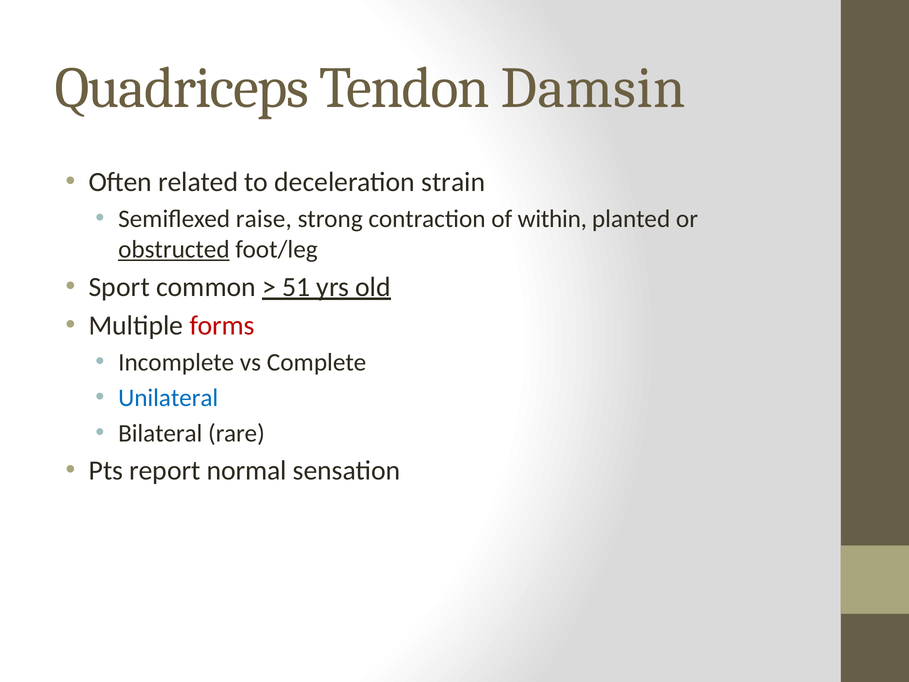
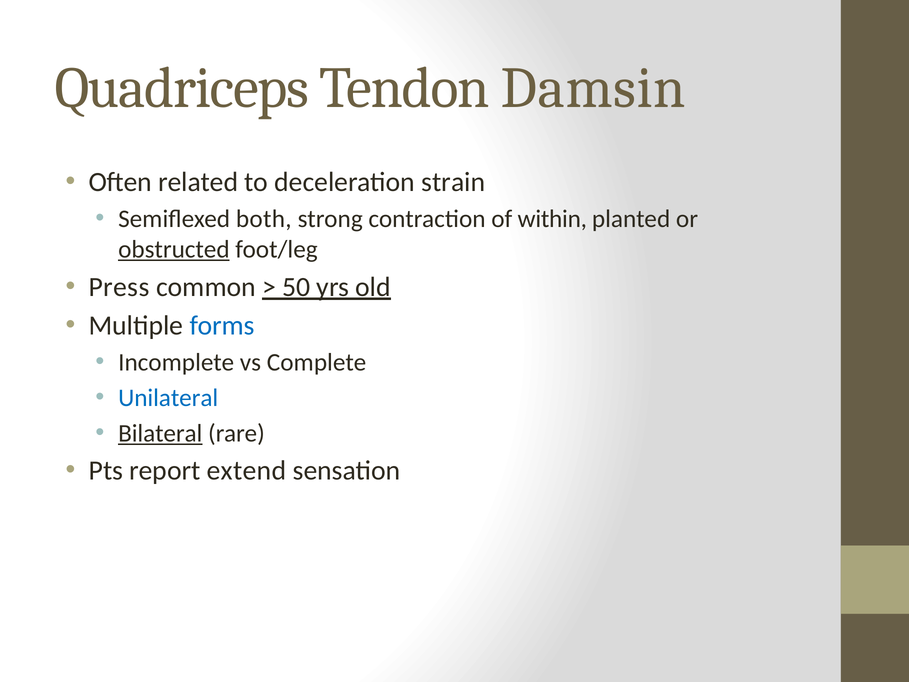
raise: raise -> both
Sport: Sport -> Press
51: 51 -> 50
forms colour: red -> blue
Bilateral underline: none -> present
normal: normal -> extend
